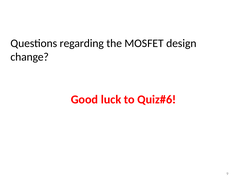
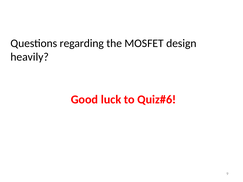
change: change -> heavily
